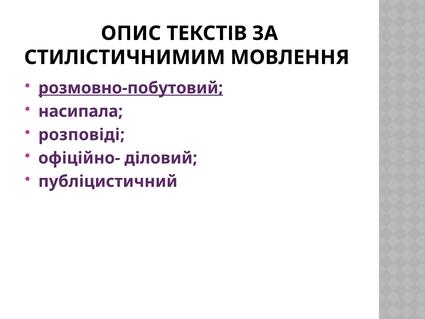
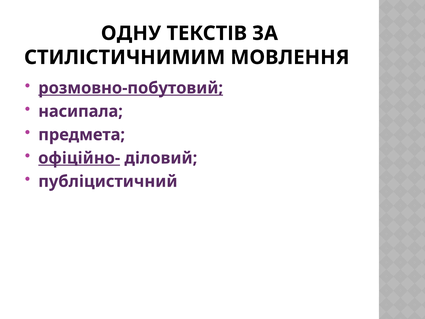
ОПИС: ОПИС -> ОДНУ
розповіді: розповіді -> предмета
офіційно- underline: none -> present
